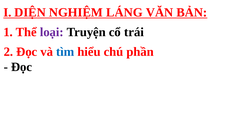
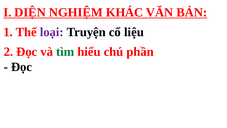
LÁNG: LÁNG -> KHÁC
trái: trái -> liệu
tìm colour: blue -> green
